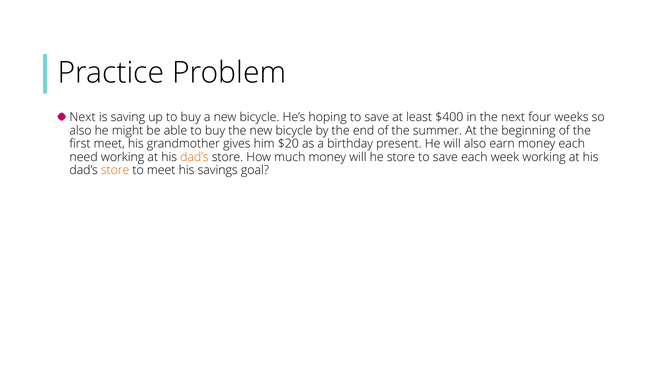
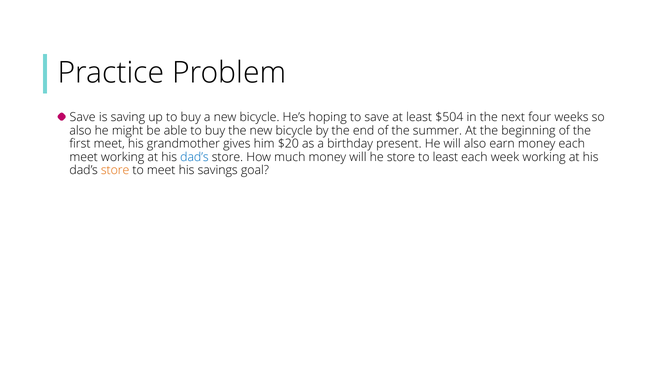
Next at (83, 117): Next -> Save
$400: $400 -> $504
need at (84, 157): need -> meet
dad’s at (194, 157) colour: orange -> blue
save at (445, 157): save -> least
